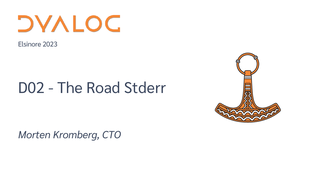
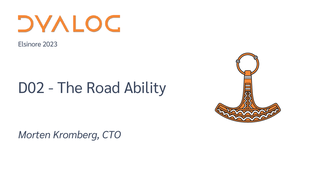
Stderr: Stderr -> Ability
